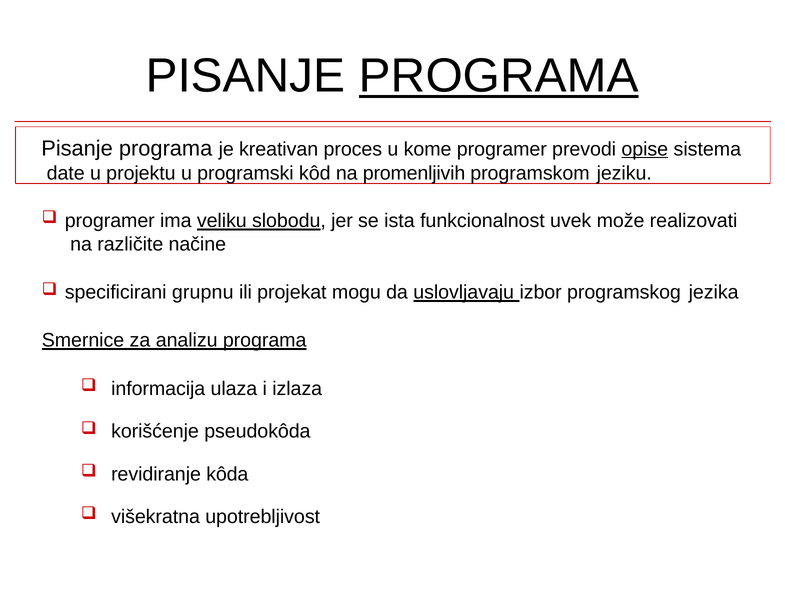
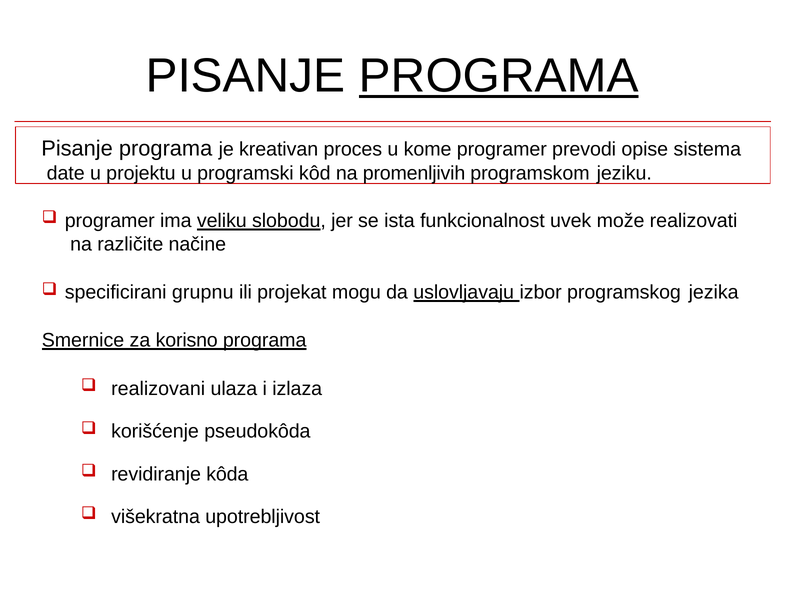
opise underline: present -> none
analizu: analizu -> korisno
informacija: informacija -> realizovani
